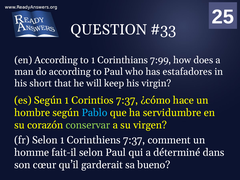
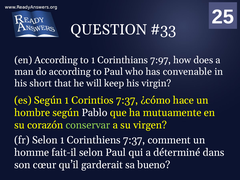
7:99: 7:99 -> 7:97
estafadores: estafadores -> convenable
Pablo colour: light blue -> white
servidumbre: servidumbre -> mutuamente
